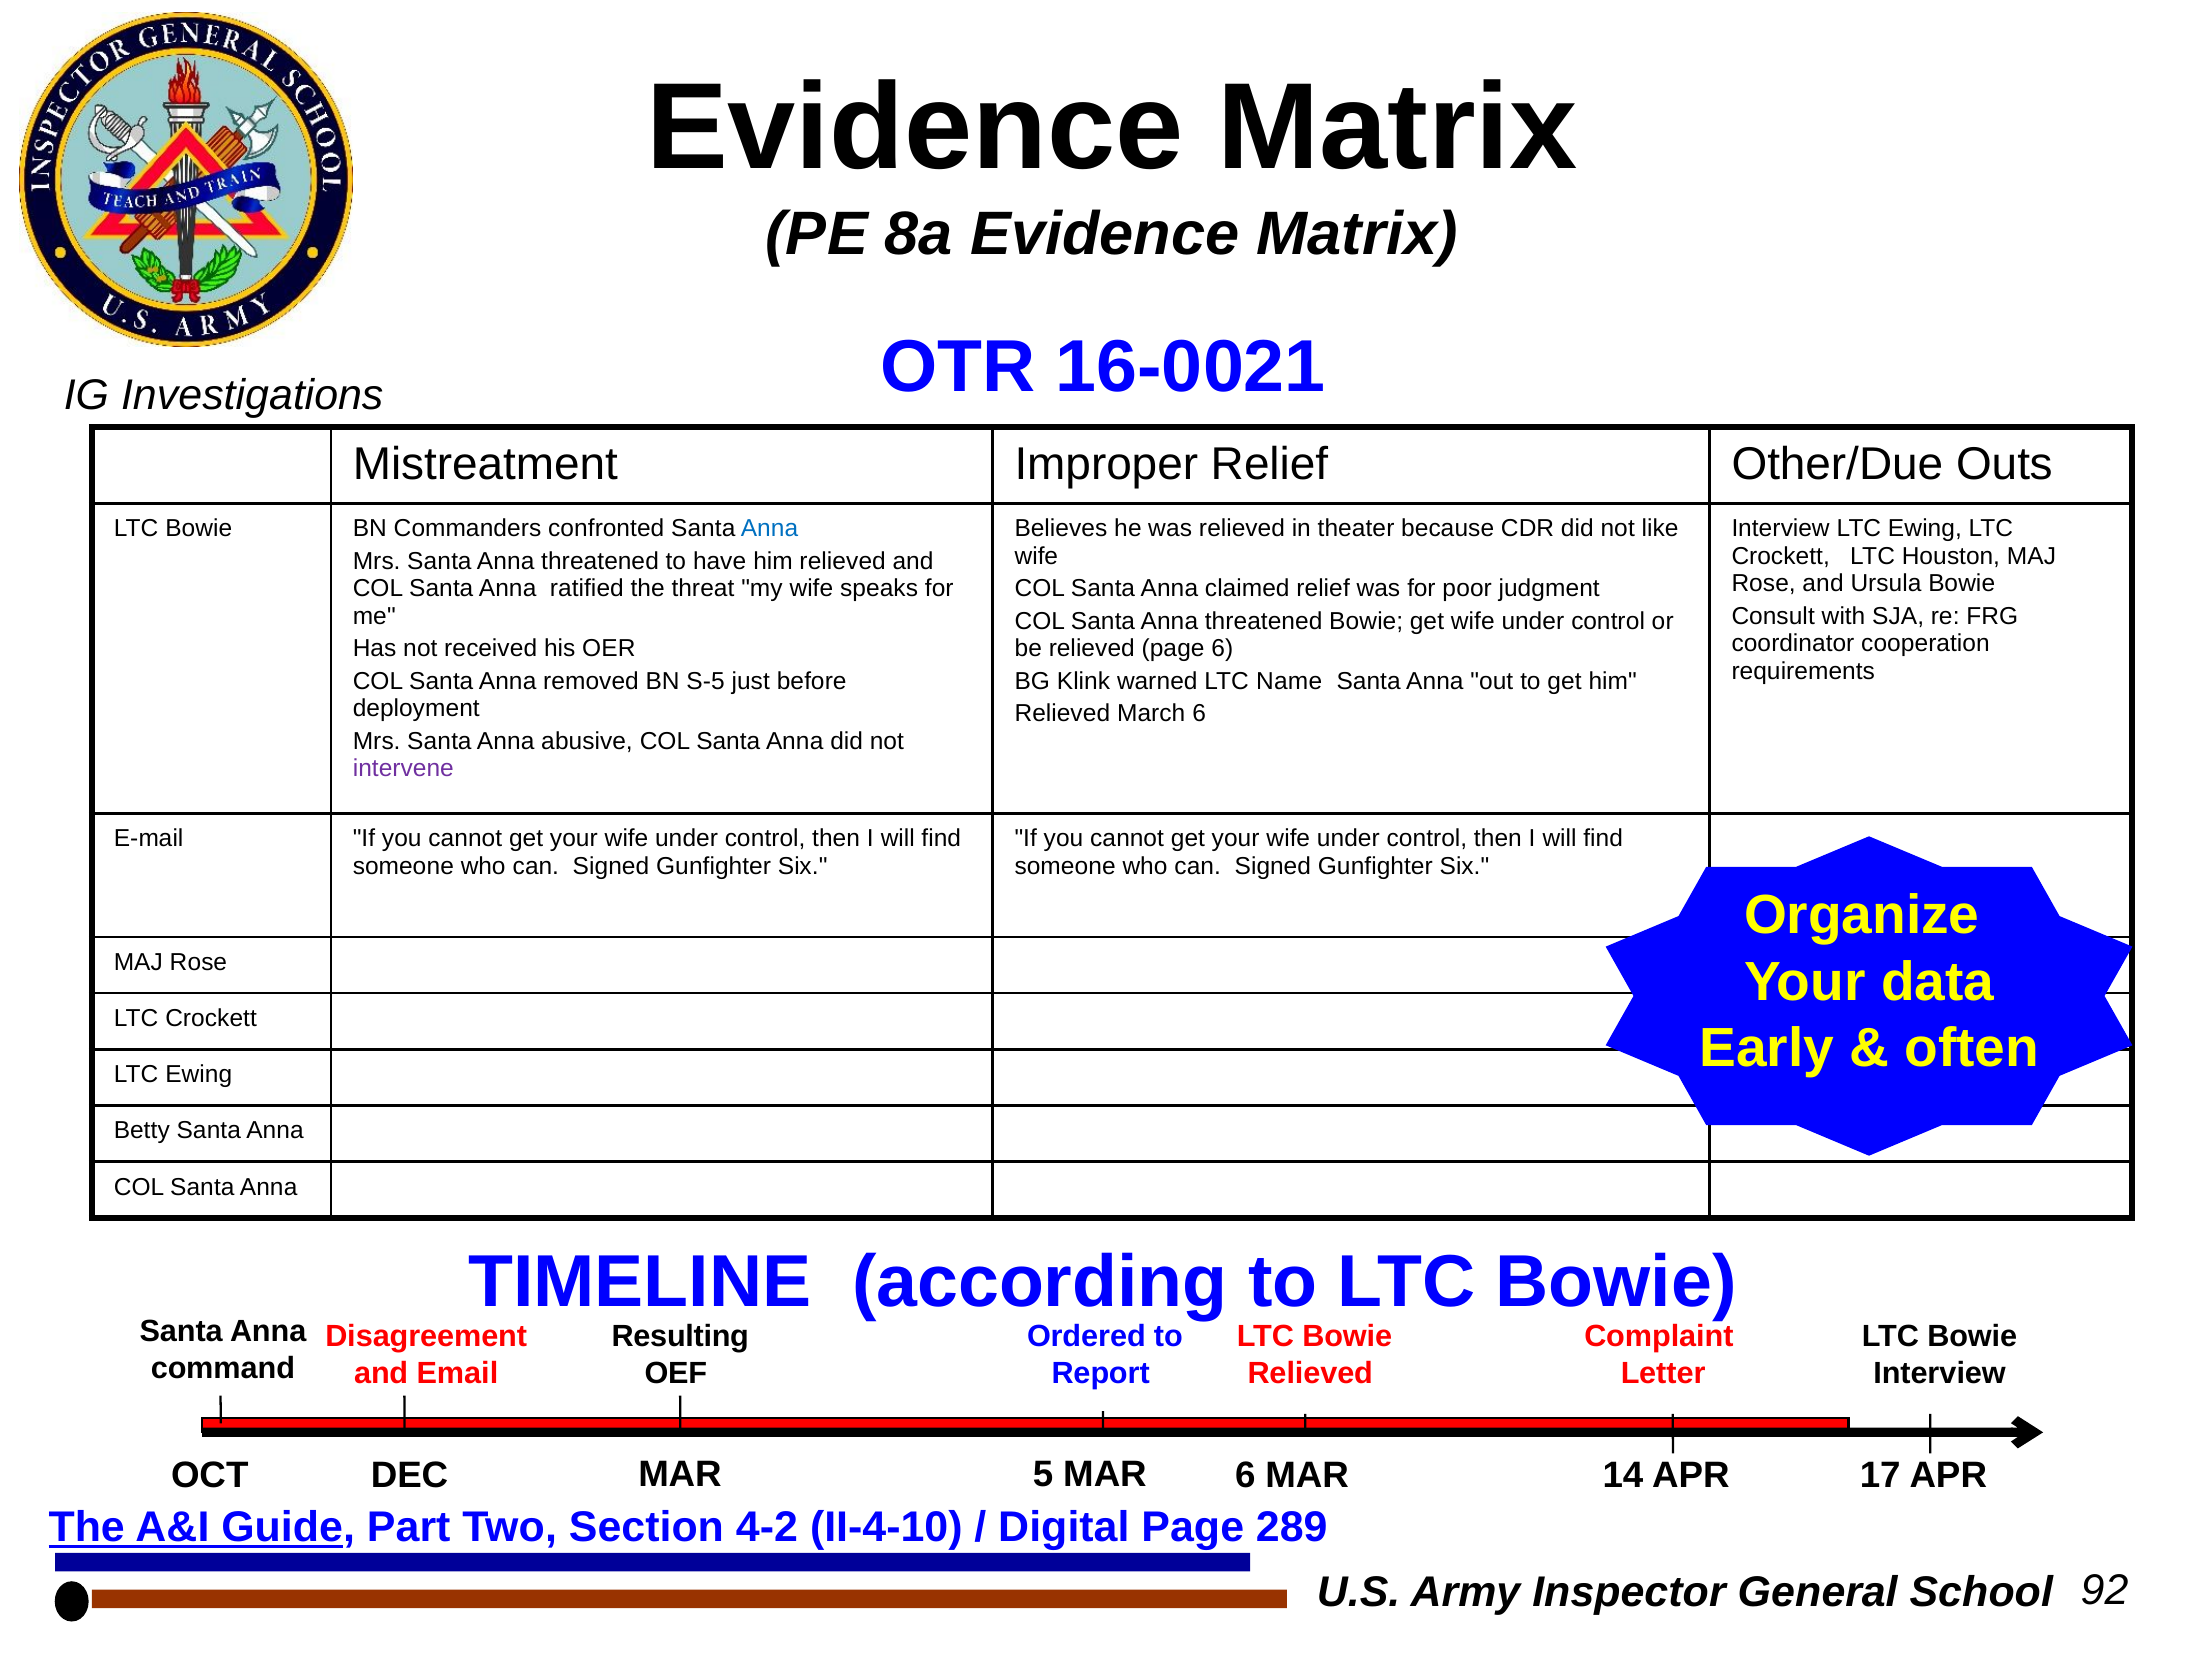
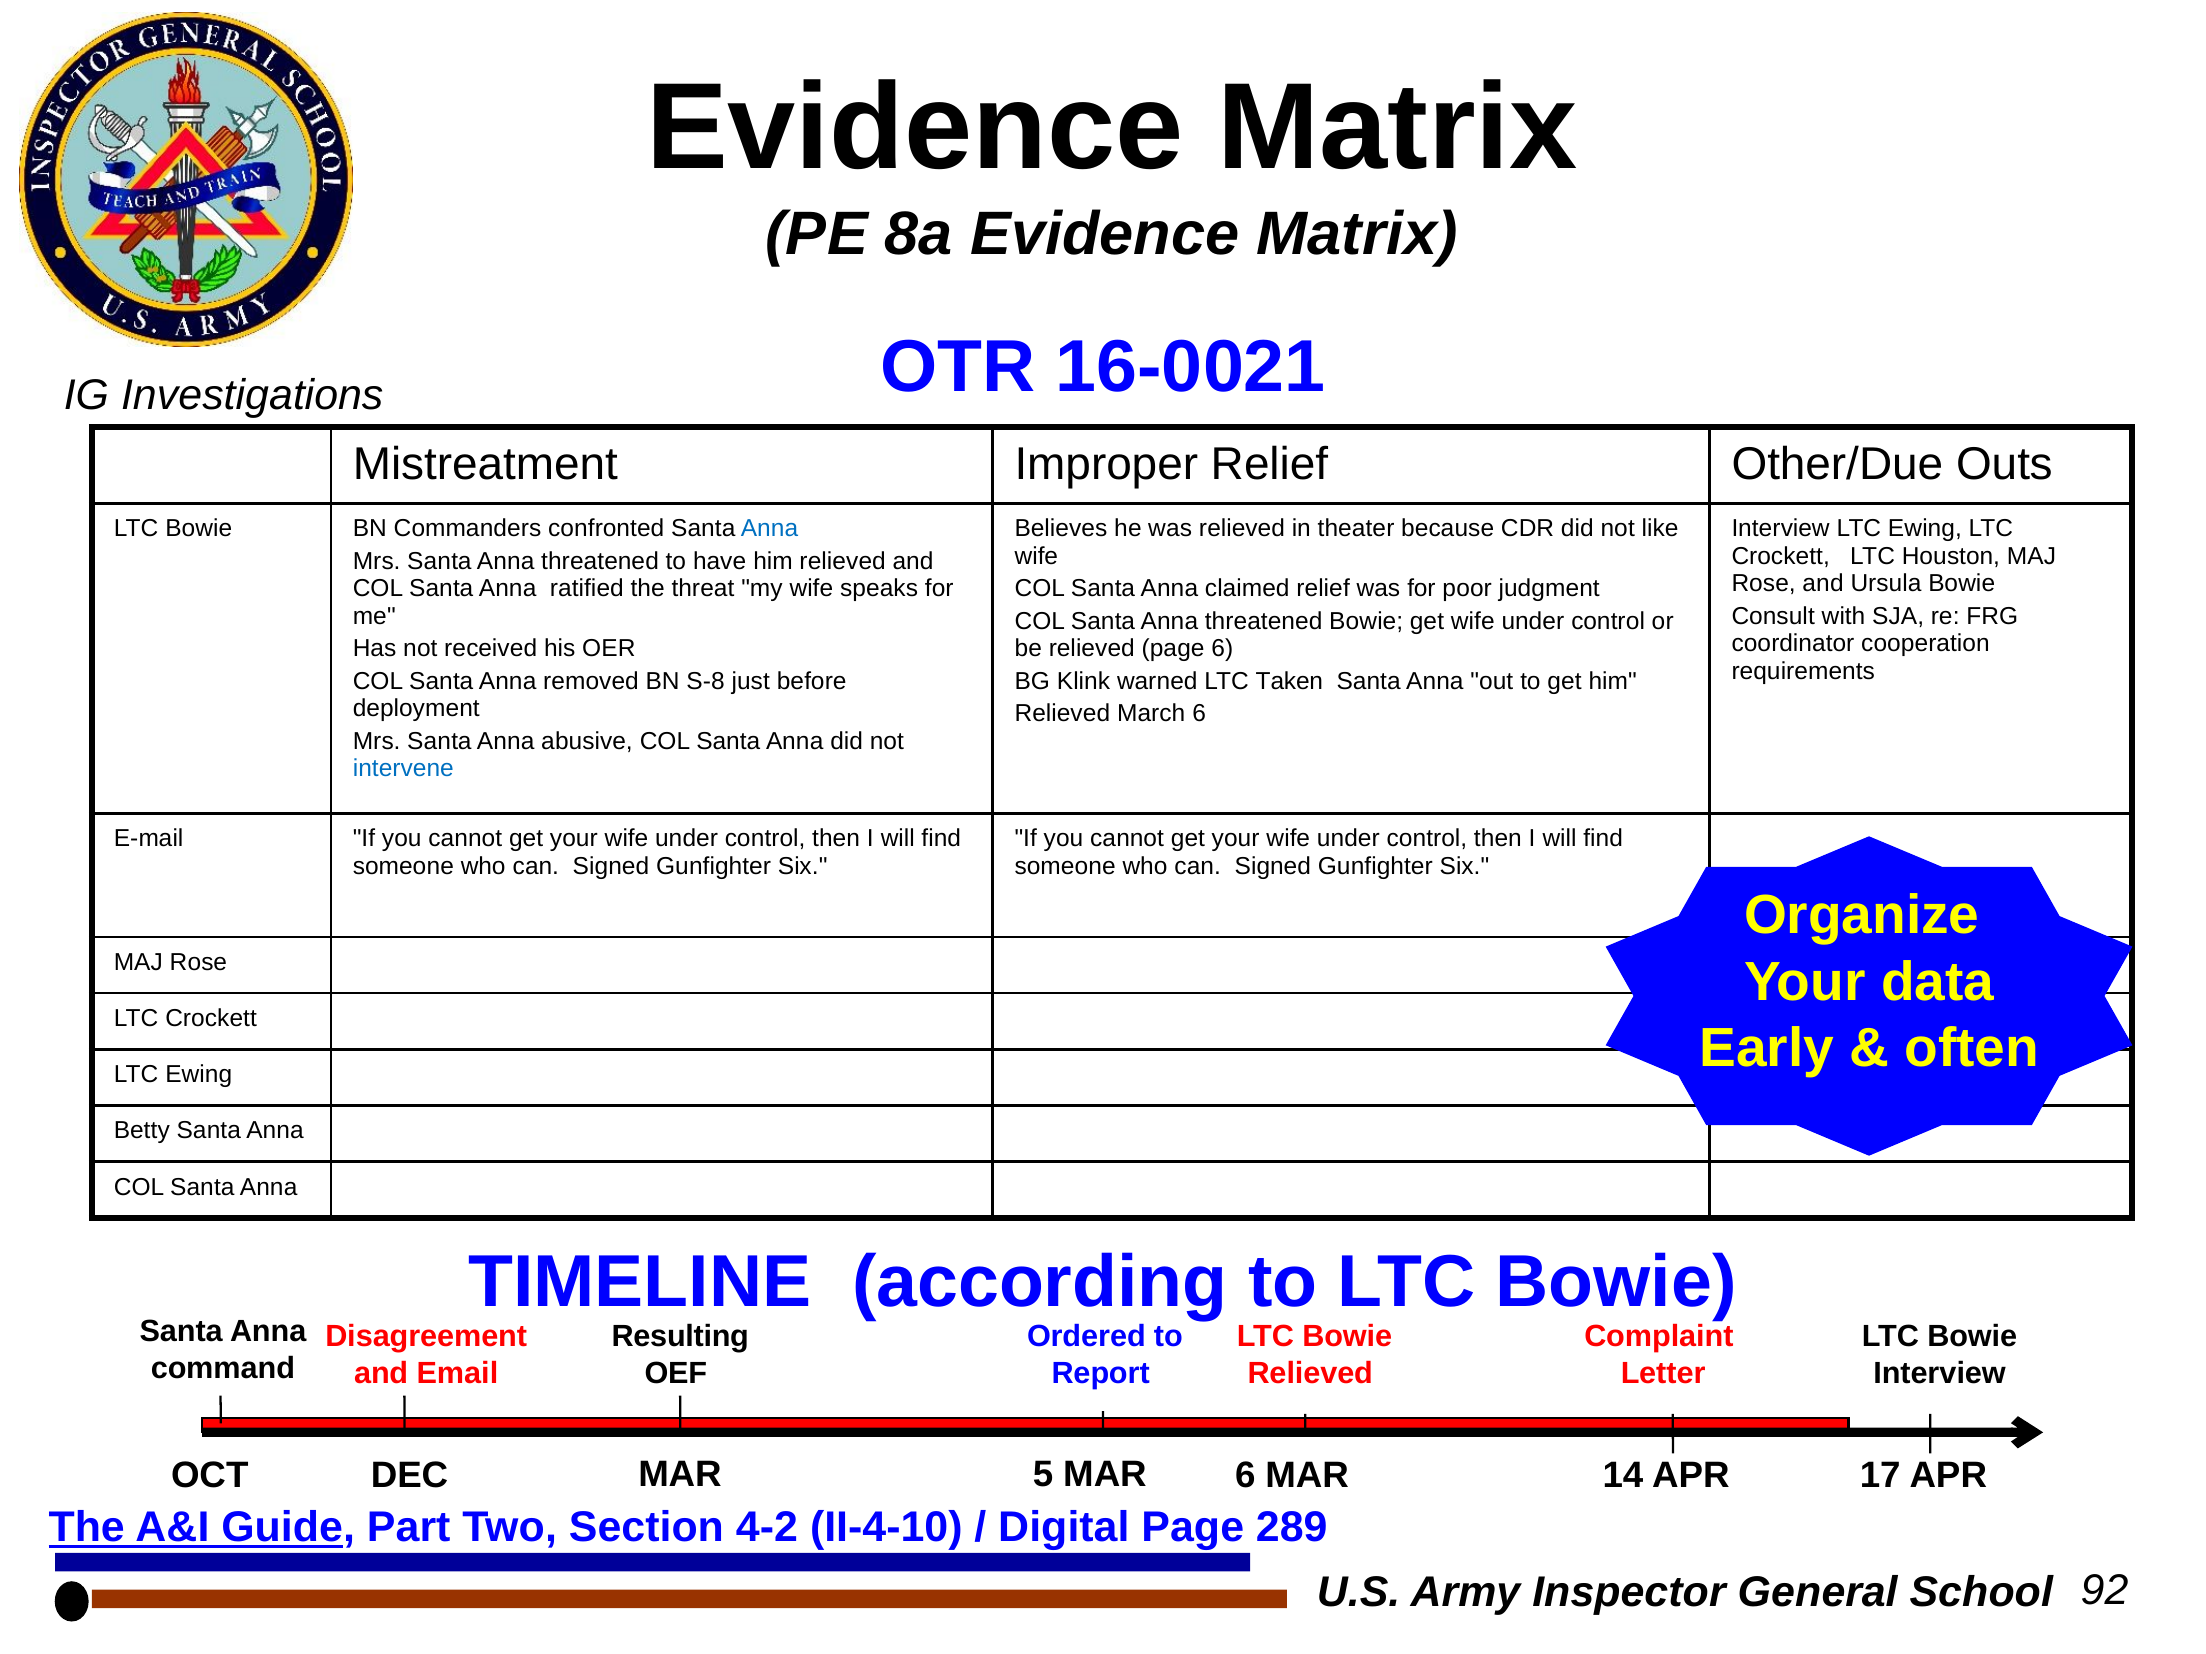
S-5: S-5 -> S-8
Name: Name -> Taken
intervene colour: purple -> blue
